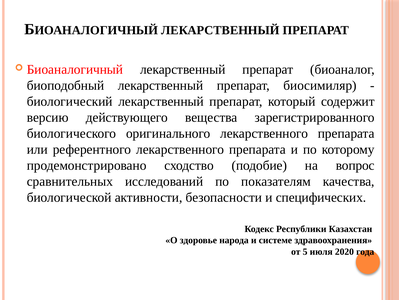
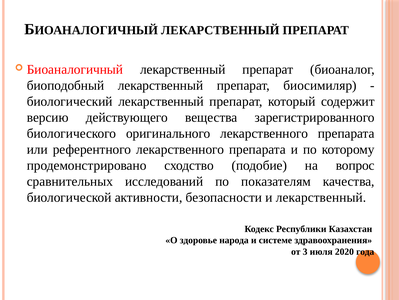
и специфических: специфических -> лекарственный
5: 5 -> 3
